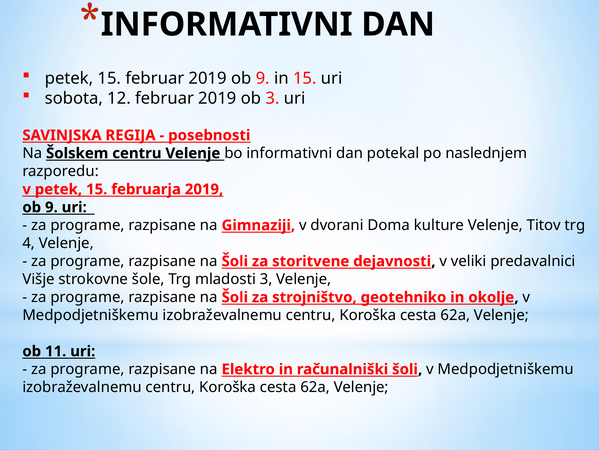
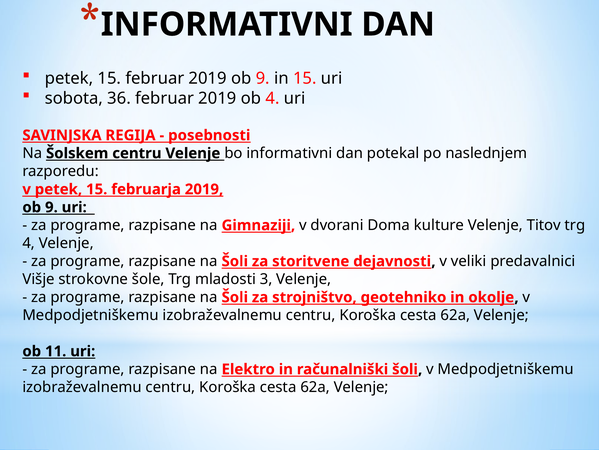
12: 12 -> 36
ob 3: 3 -> 4
